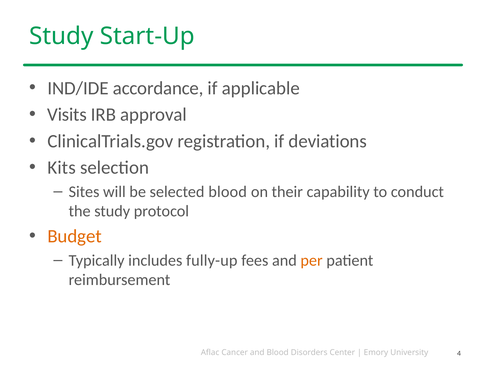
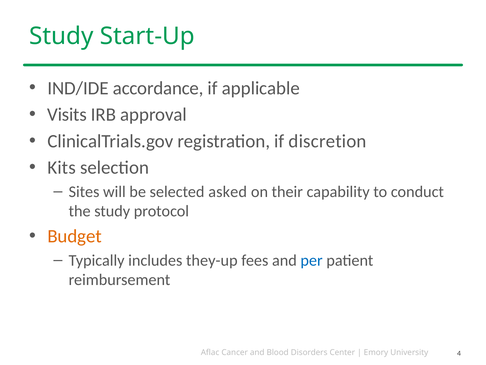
deviations: deviations -> discretion
selected blood: blood -> asked
fully-up: fully-up -> they-up
per colour: orange -> blue
